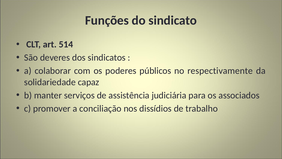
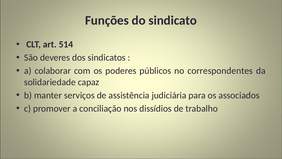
respectivamente: respectivamente -> correspondentes
